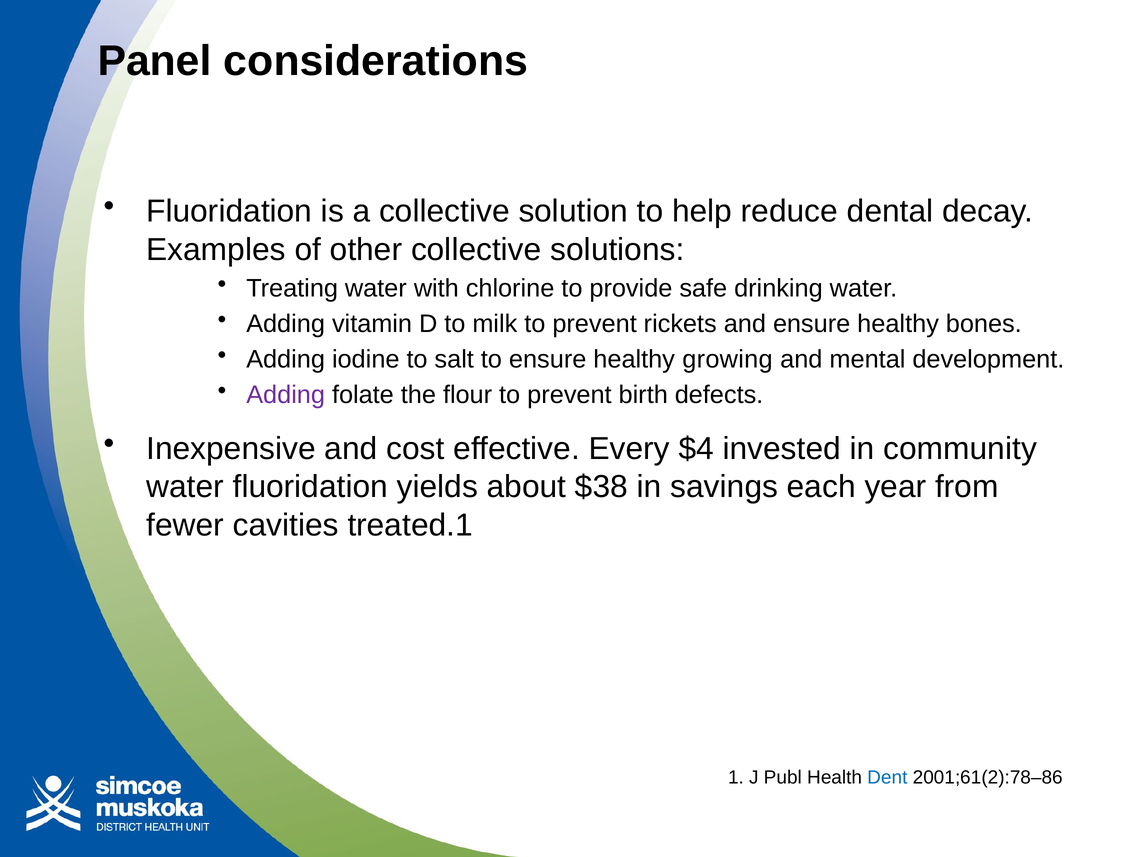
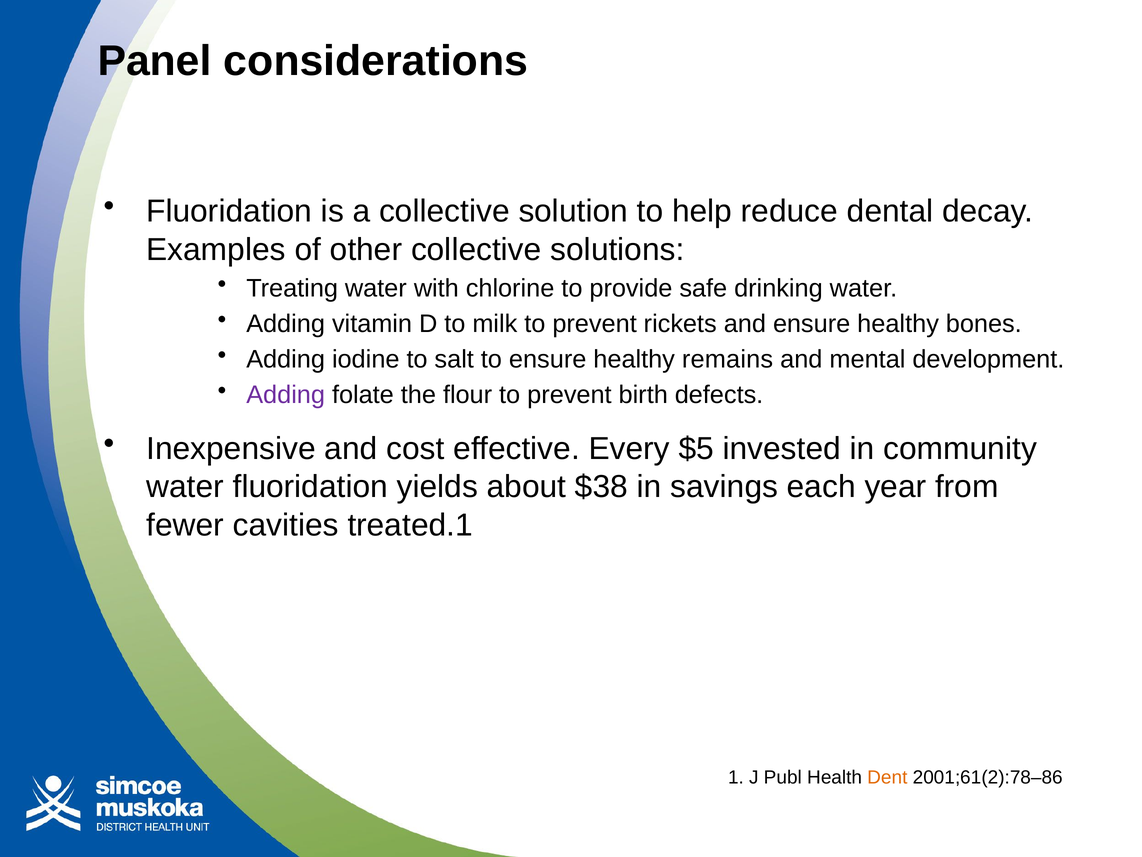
growing: growing -> remains
$4: $4 -> $5
Dent colour: blue -> orange
